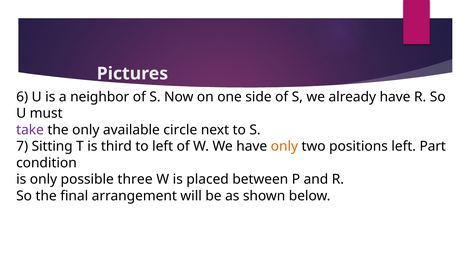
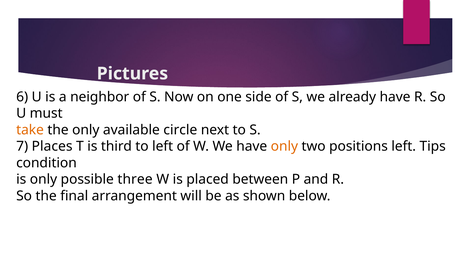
take colour: purple -> orange
Sitting: Sitting -> Places
Part: Part -> Tips
